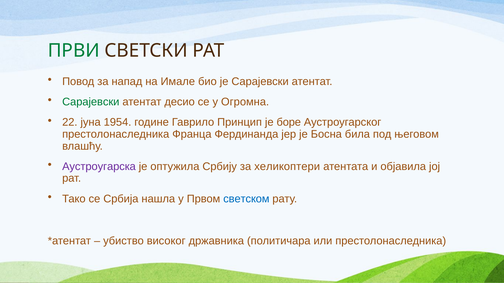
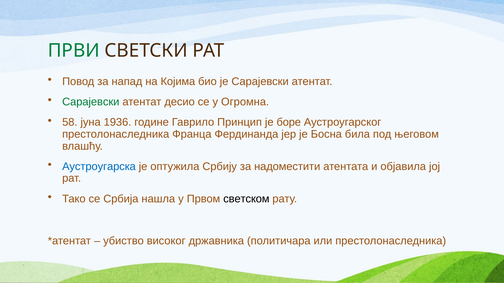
Имале: Имале -> Којима
22: 22 -> 58
1954: 1954 -> 1936
Аустроугарска colour: purple -> blue
хеликоптери: хеликоптери -> надоместити
светском colour: blue -> black
